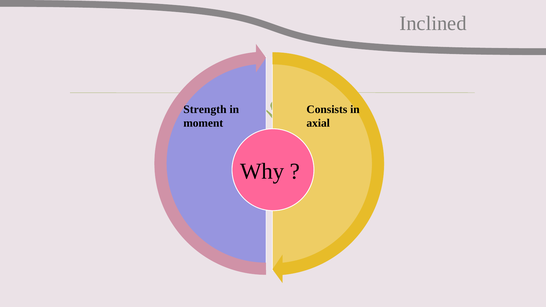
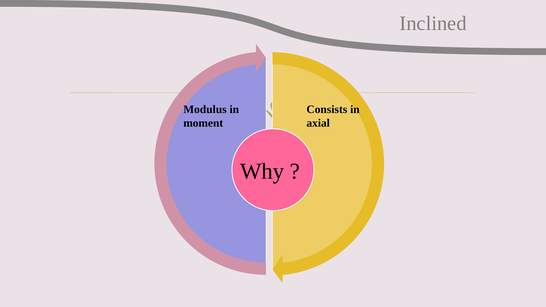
Strength: Strength -> Modulus
